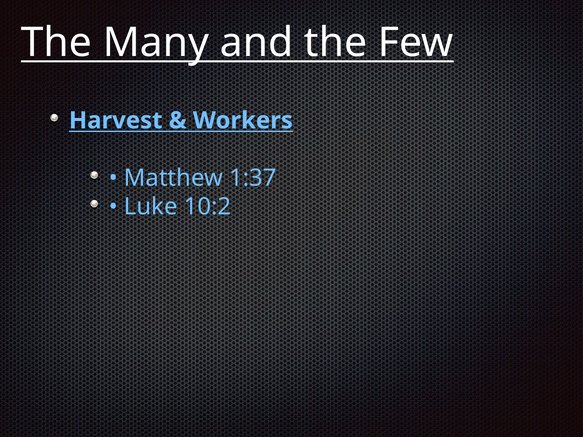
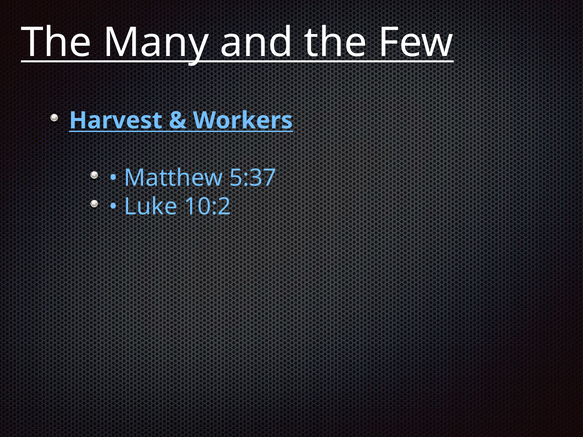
1:37: 1:37 -> 5:37
